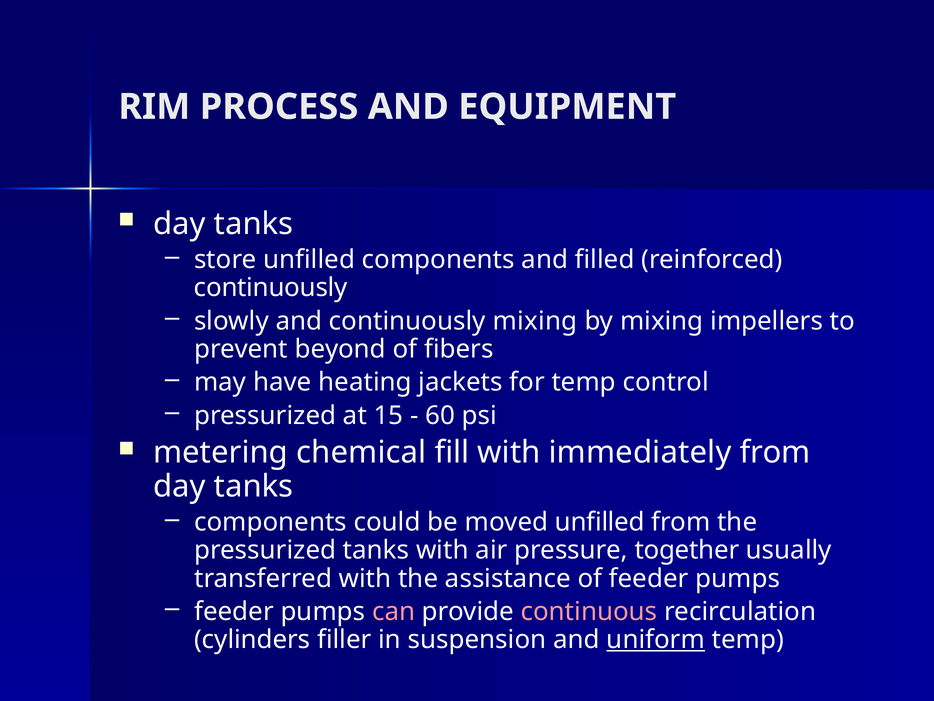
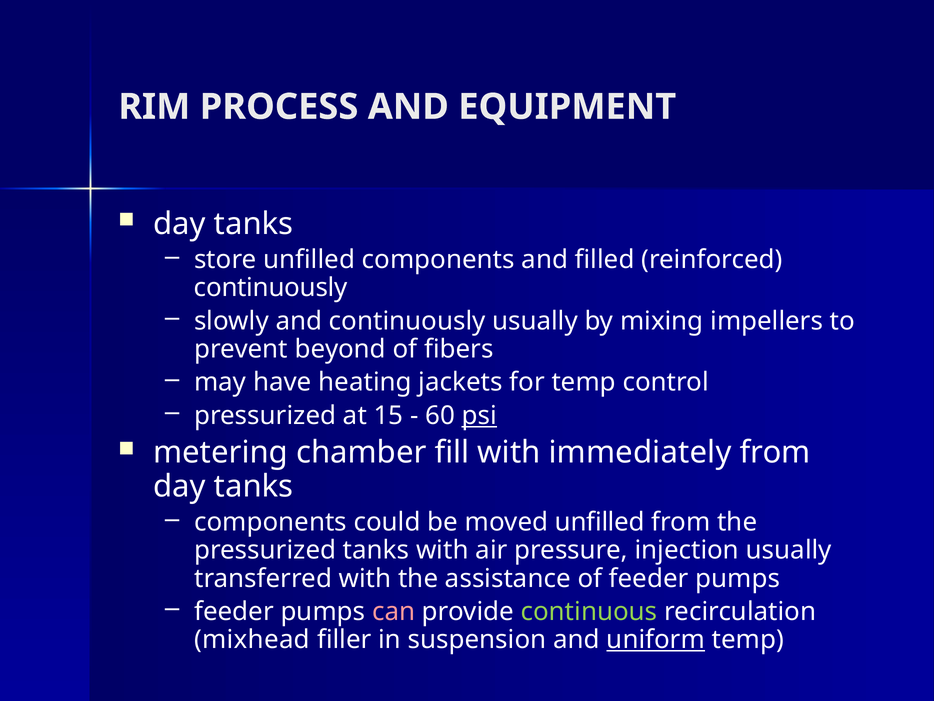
continuously mixing: mixing -> usually
psi underline: none -> present
chemical: chemical -> chamber
together: together -> injection
continuous colour: pink -> light green
cylinders: cylinders -> mixhead
